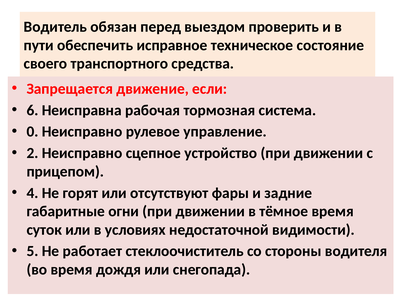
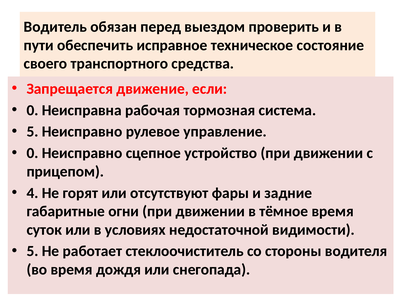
6 at (32, 110): 6 -> 0
0 at (32, 132): 0 -> 5
2 at (32, 153): 2 -> 0
